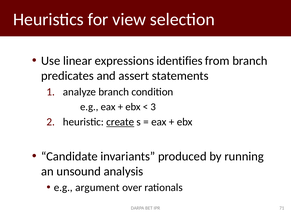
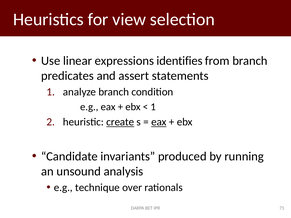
3 at (153, 107): 3 -> 1
eax at (159, 122) underline: none -> present
argument: argument -> technique
